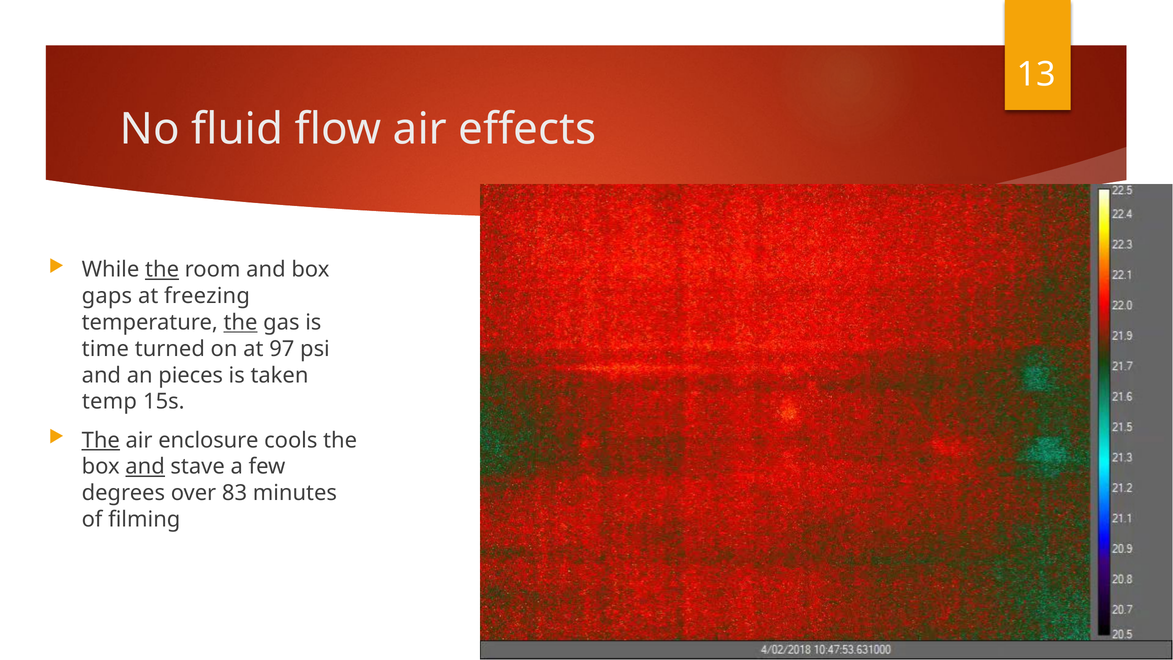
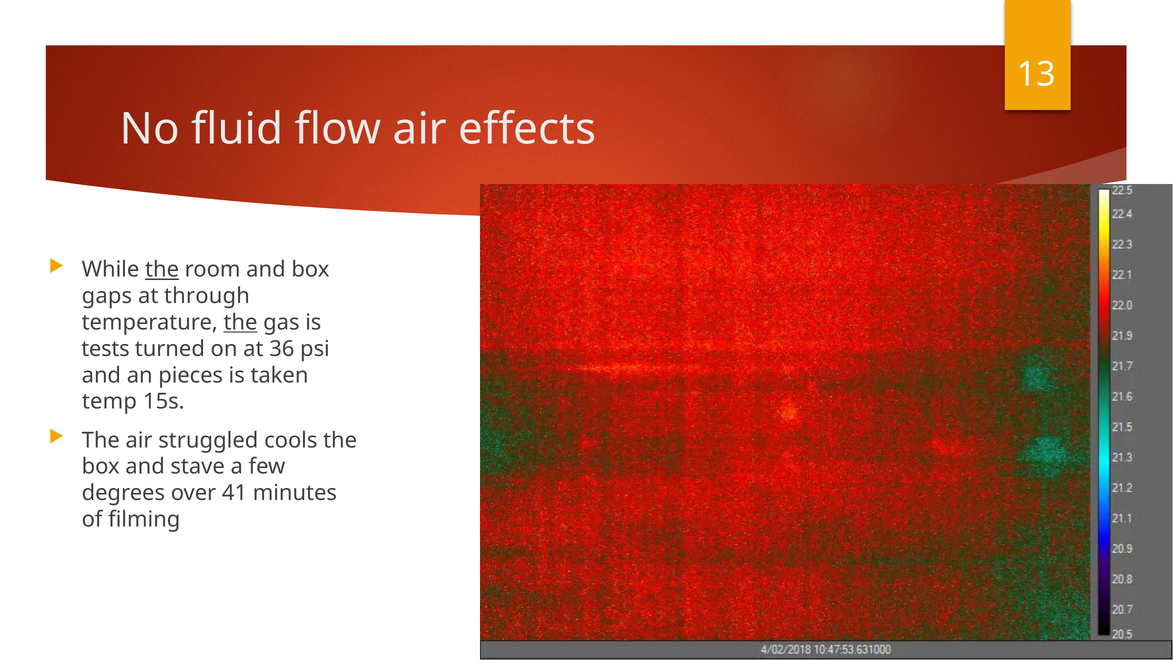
freezing: freezing -> through
time: time -> tests
97: 97 -> 36
The at (101, 440) underline: present -> none
enclosure: enclosure -> struggled
and at (145, 467) underline: present -> none
83: 83 -> 41
